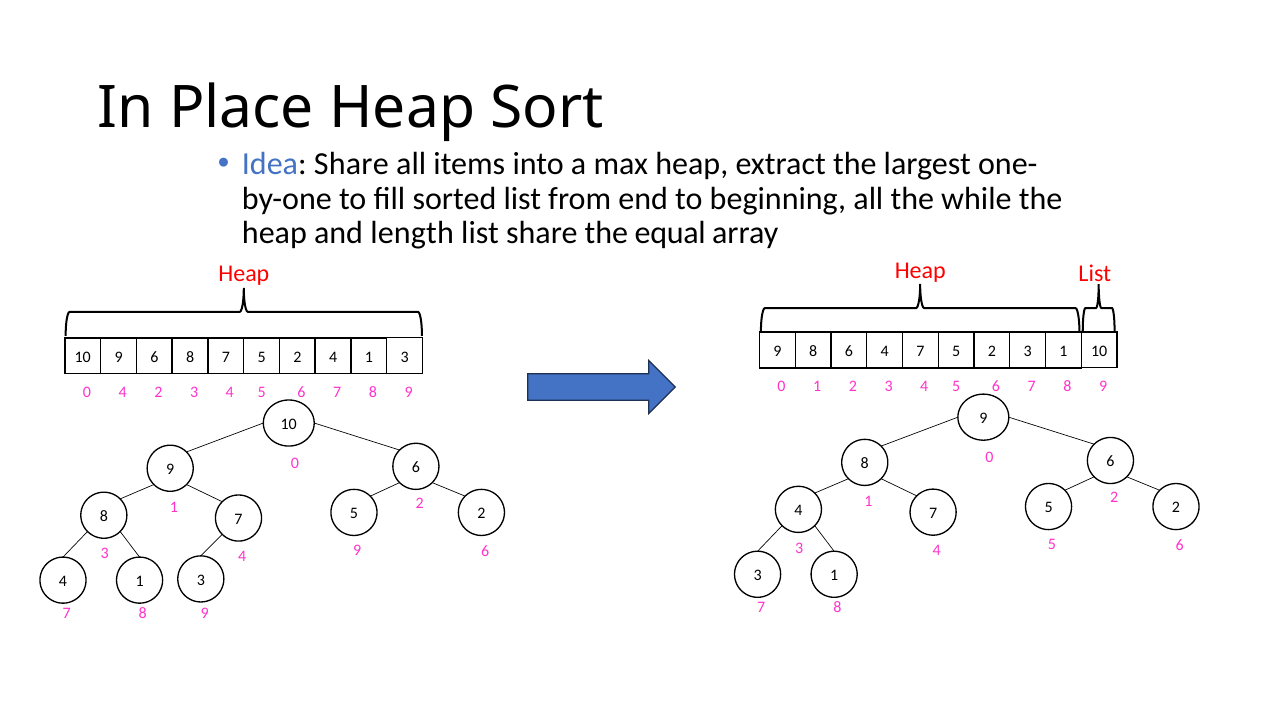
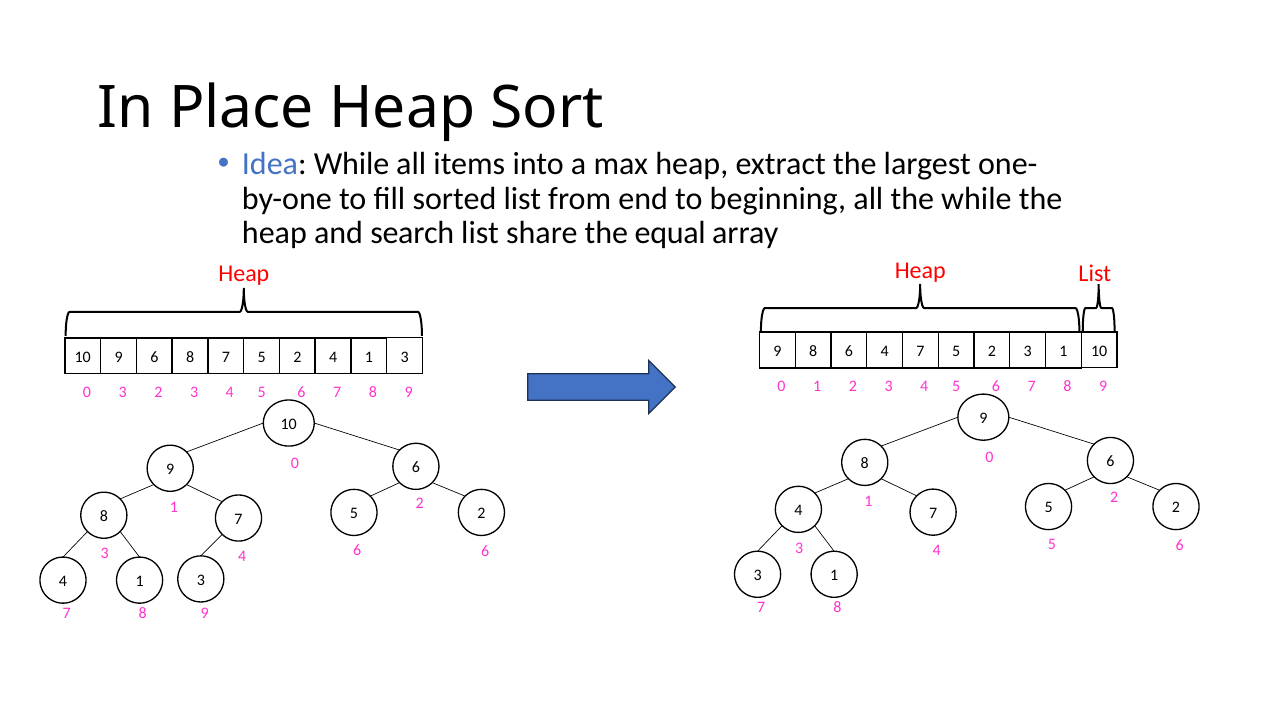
Idea Share: Share -> While
length: length -> search
0 4: 4 -> 3
3 9: 9 -> 6
